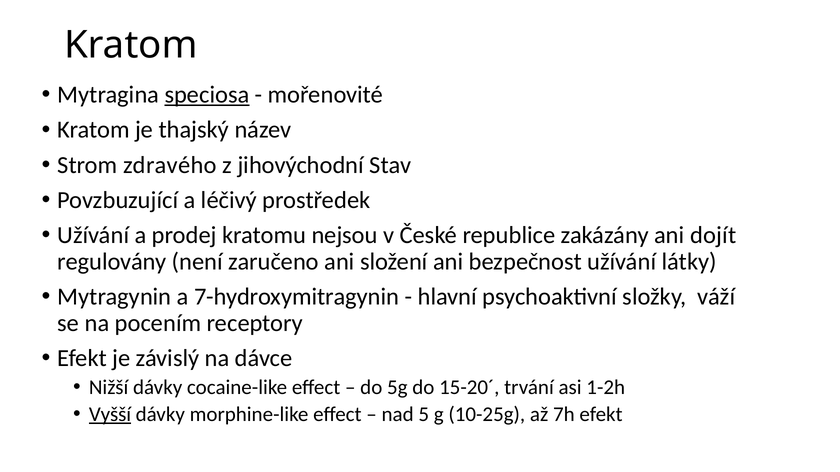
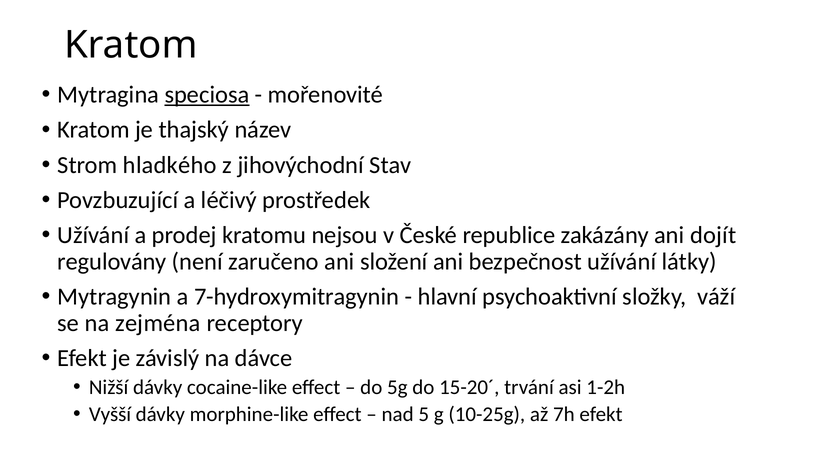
zdravého: zdravého -> hladkého
pocením: pocením -> zejména
Vyšší underline: present -> none
